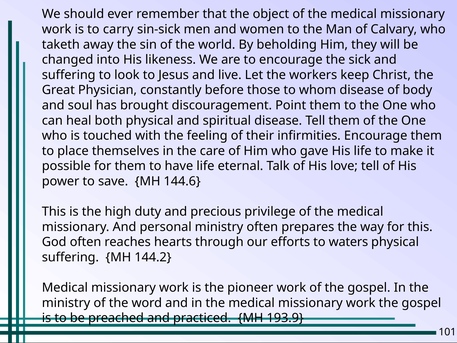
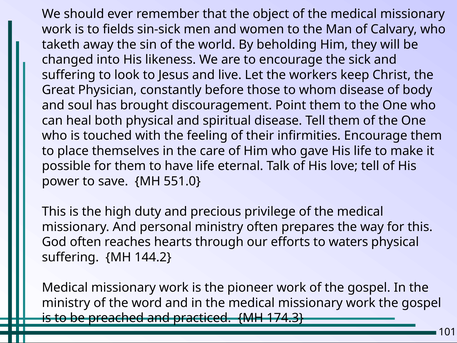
carry: carry -> fields
144.6: 144.6 -> 551.0
193.9: 193.9 -> 174.3
